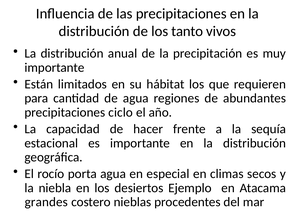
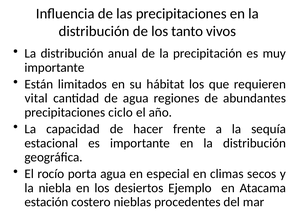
para: para -> vital
grandes: grandes -> estación
